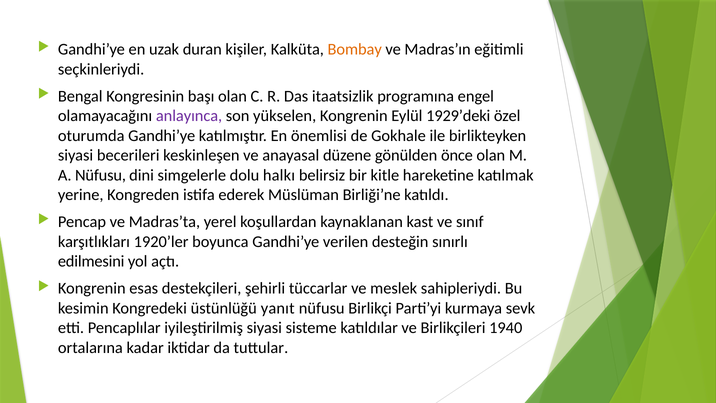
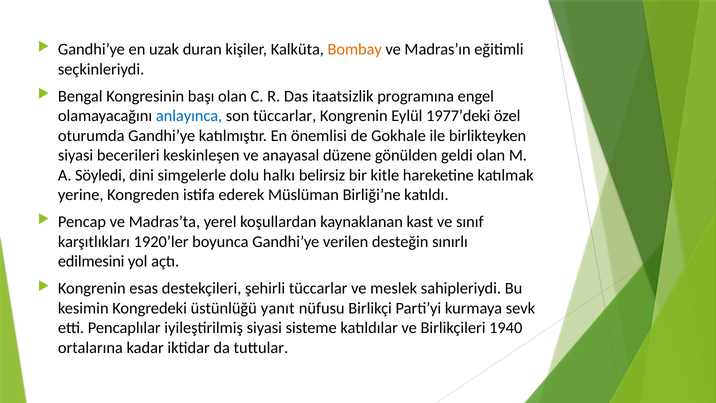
anlayınca colour: purple -> blue
son yükselen: yükselen -> tüccarlar
1929’deki: 1929’deki -> 1977’deki
önce: önce -> geldi
A Nüfusu: Nüfusu -> Söyledi
